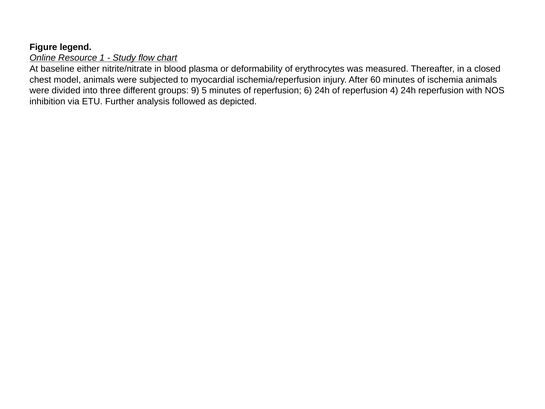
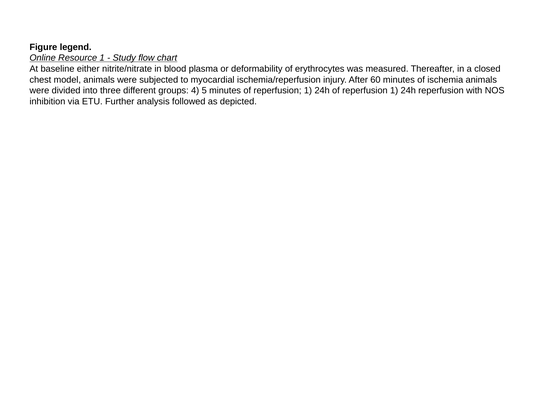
9: 9 -> 4
minutes of reperfusion 6: 6 -> 1
24h of reperfusion 4: 4 -> 1
